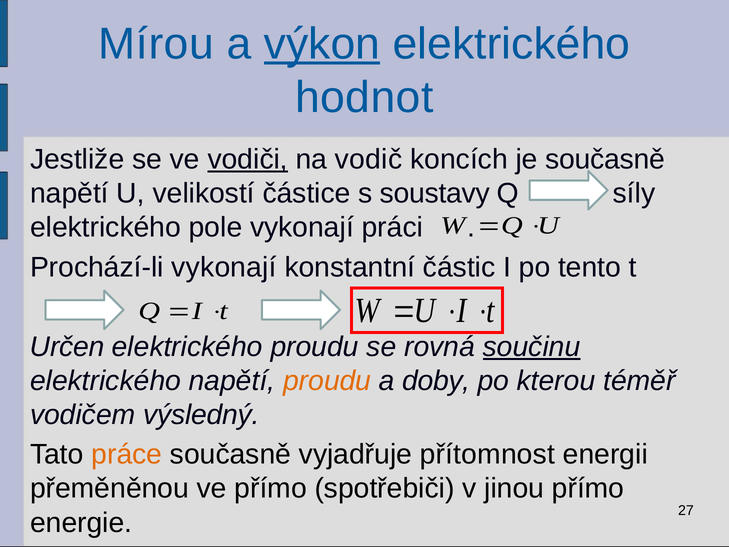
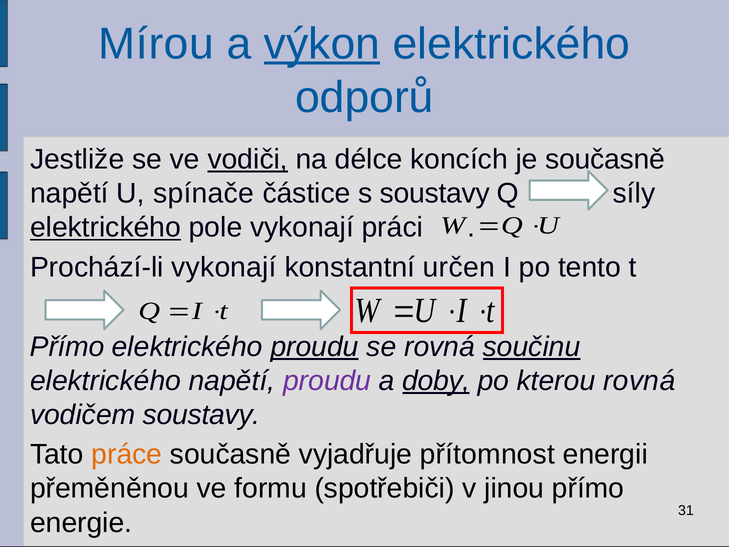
hodnot: hodnot -> odporů
vodič: vodič -> délce
velikostí: velikostí -> spínače
elektrického at (106, 227) underline: none -> present
částic: částic -> určen
Určen at (67, 347): Určen -> Přímo
proudu at (315, 347) underline: none -> present
proudu at (327, 381) colour: orange -> purple
doby underline: none -> present
kterou téměř: téměř -> rovná
vodičem výsledný: výsledný -> soustavy
ve přímo: přímo -> formu
27: 27 -> 31
